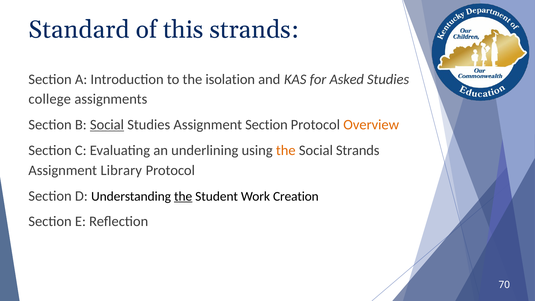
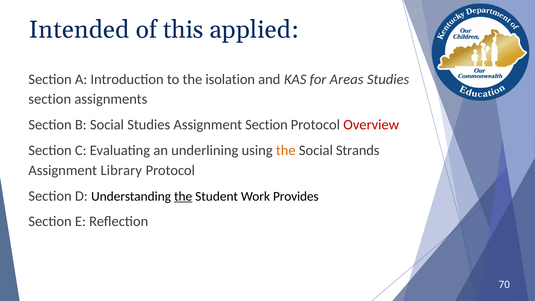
Standard: Standard -> Intended
this strands: strands -> applied
Asked: Asked -> Areas
college at (50, 99): college -> section
Social at (107, 125) underline: present -> none
Overview colour: orange -> red
Creation: Creation -> Provides
